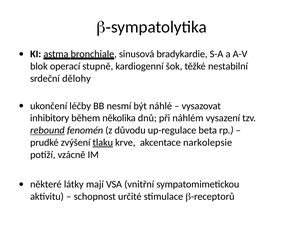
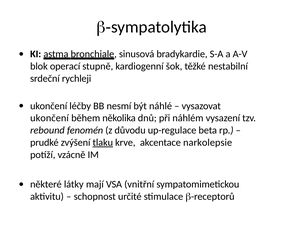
dělohy: dělohy -> rychleji
inhibitory at (50, 118): inhibitory -> ukončení
rebound underline: present -> none
